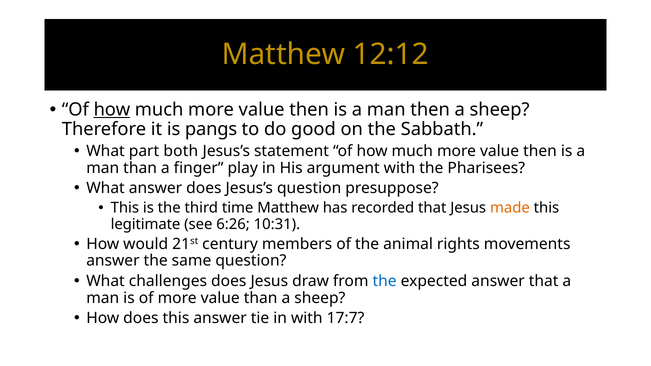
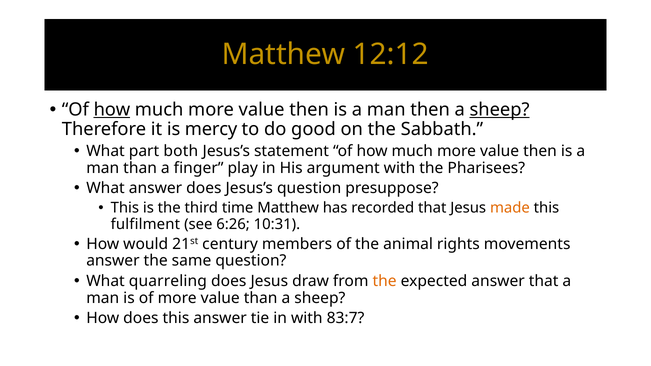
sheep at (500, 110) underline: none -> present
pangs: pangs -> mercy
legitimate: legitimate -> fulfilment
challenges: challenges -> quarreling
the at (385, 281) colour: blue -> orange
17:7: 17:7 -> 83:7
